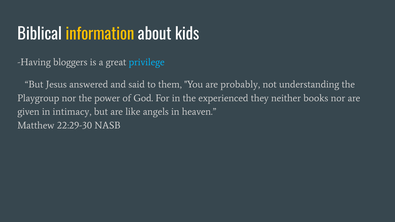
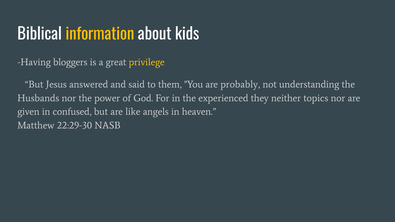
privilege colour: light blue -> yellow
Playgroup: Playgroup -> Husbands
books: books -> topics
intimacy: intimacy -> confused
